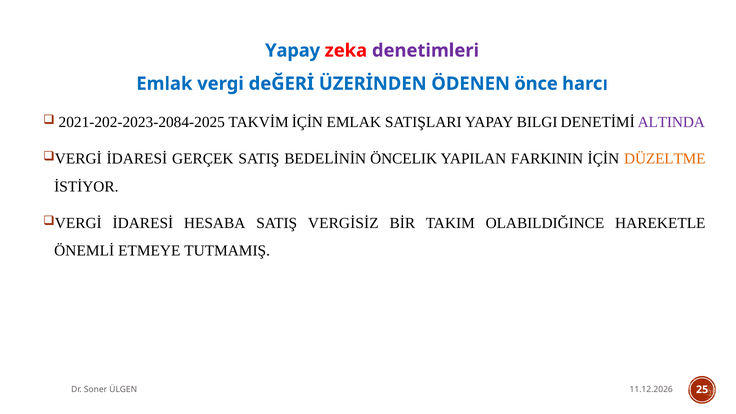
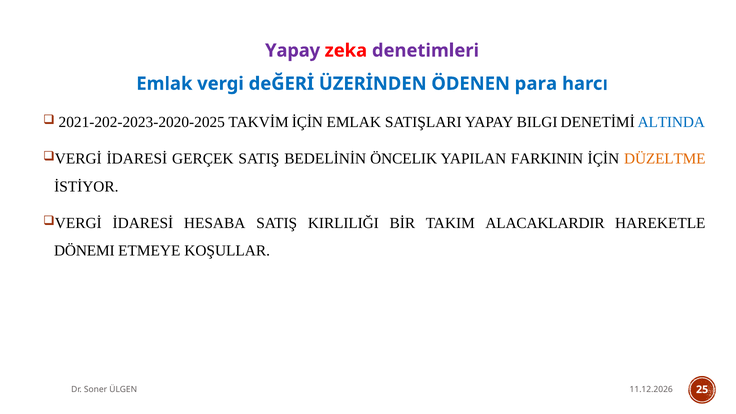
Yapay at (293, 51) colour: blue -> purple
önce: önce -> para
2021-202-2023-2084-2025: 2021-202-2023-2084-2025 -> 2021-202-2023-2020-2025
ALTINDA colour: purple -> blue
VERGİSİZ: VERGİSİZ -> KIRLILIĞI
OLABILDIĞINCE: OLABILDIĞINCE -> ALACAKLARDIR
ÖNEMLİ: ÖNEMLİ -> DÖNEMI
TUTMAMIŞ: TUTMAMIŞ -> KOŞULLAR
